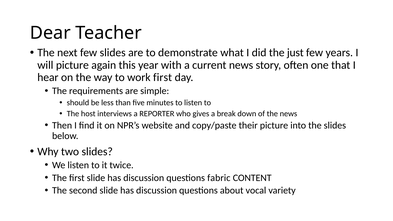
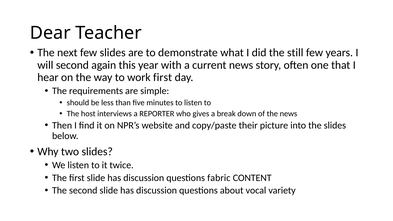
just: just -> still
will picture: picture -> second
